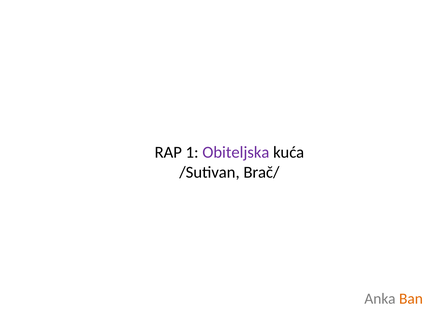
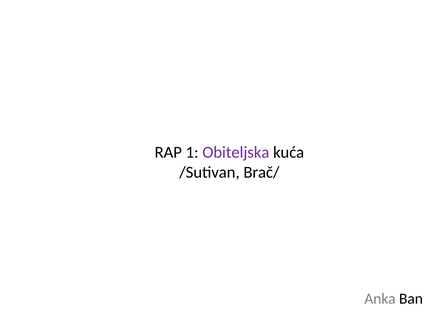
Ban colour: orange -> black
